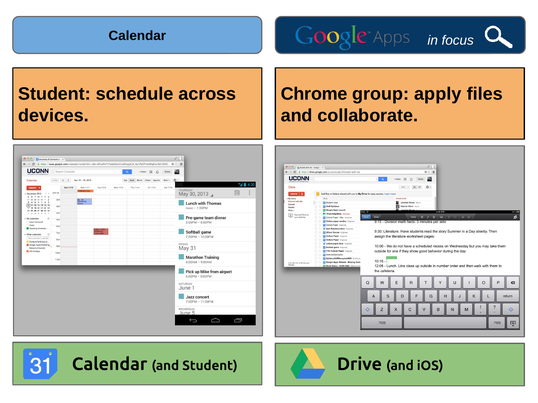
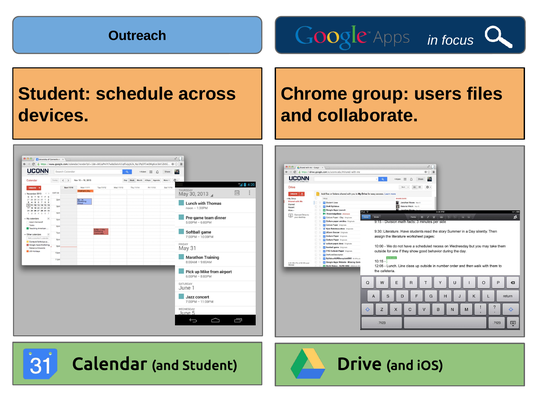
Calendar at (137, 36): Calendar -> Outreach
apply: apply -> users
